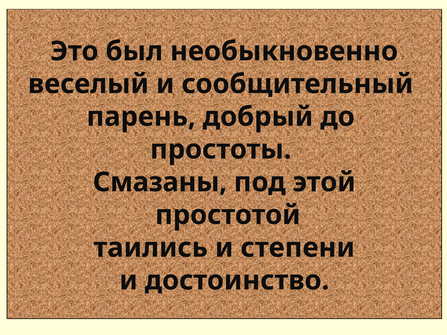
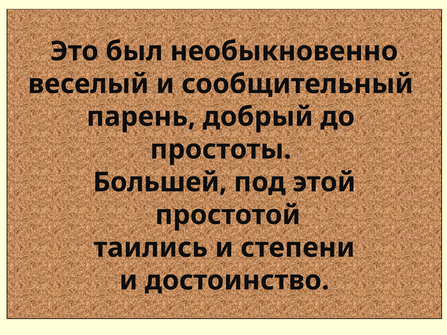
Смазаны: Смазаны -> Большей
